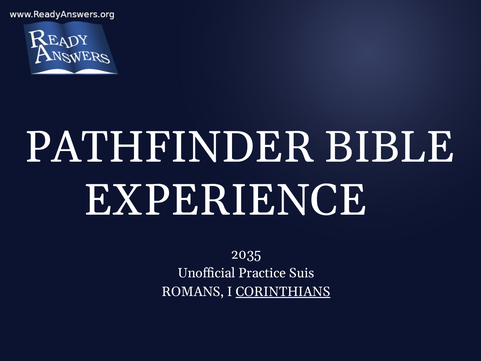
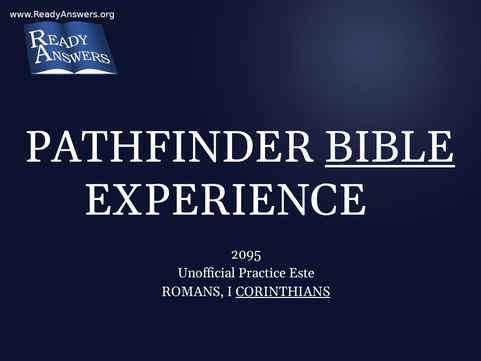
BIBLE underline: none -> present
2035: 2035 -> 2095
Suis: Suis -> Este
